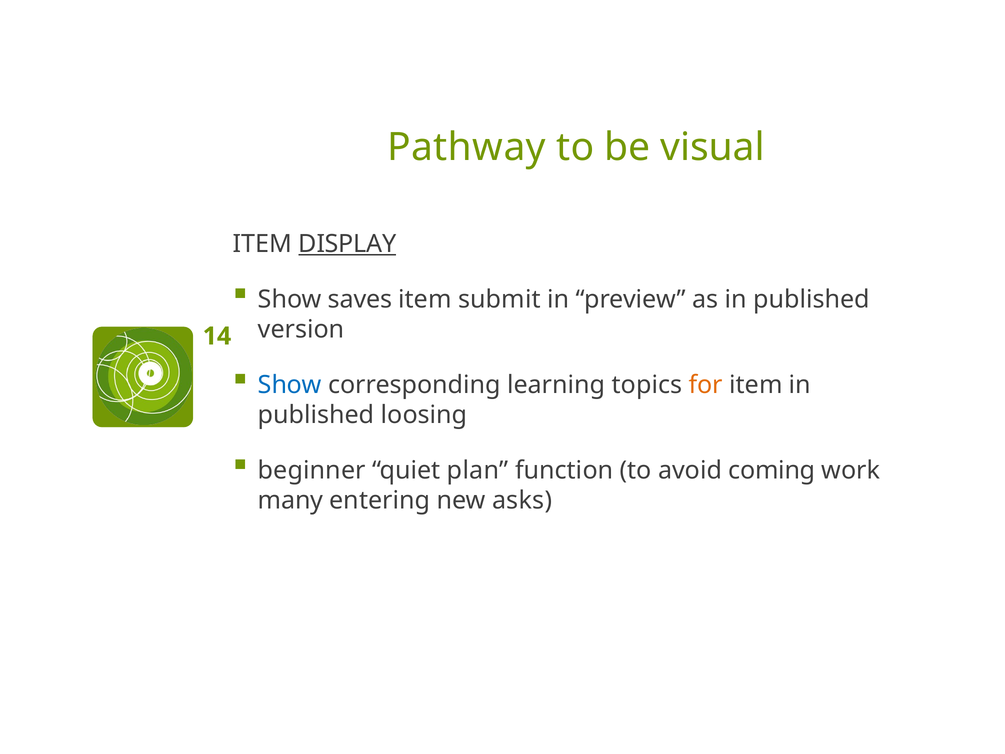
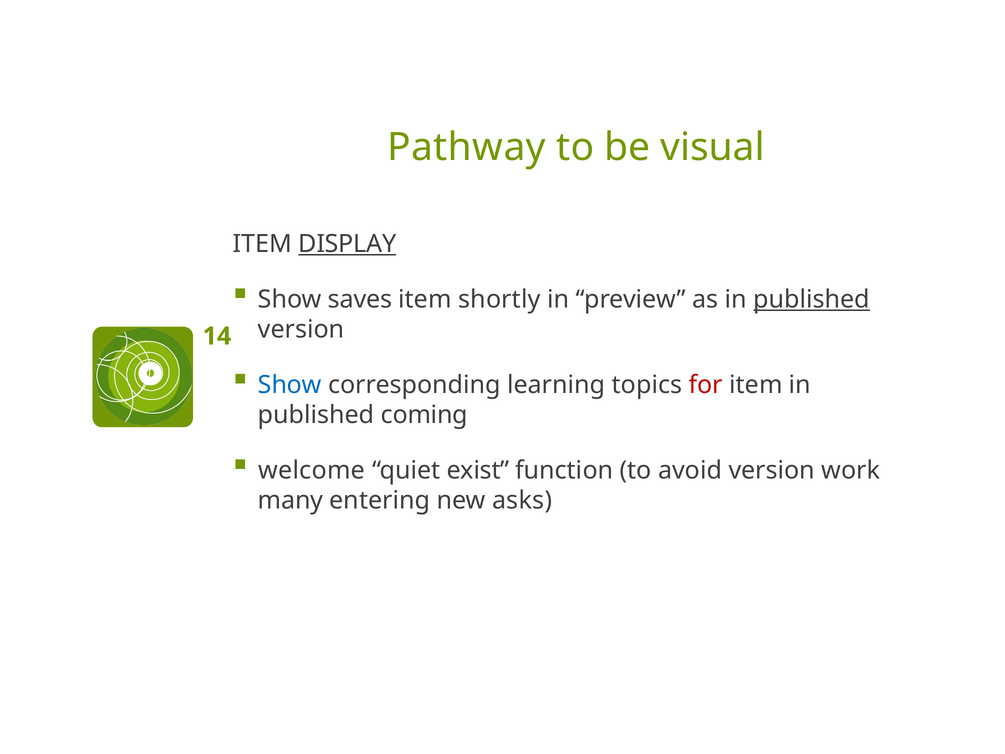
submit: submit -> shortly
published at (812, 299) underline: none -> present
for colour: orange -> red
loosing: loosing -> coming
beginner: beginner -> welcome
plan: plan -> exist
avoid coming: coming -> version
